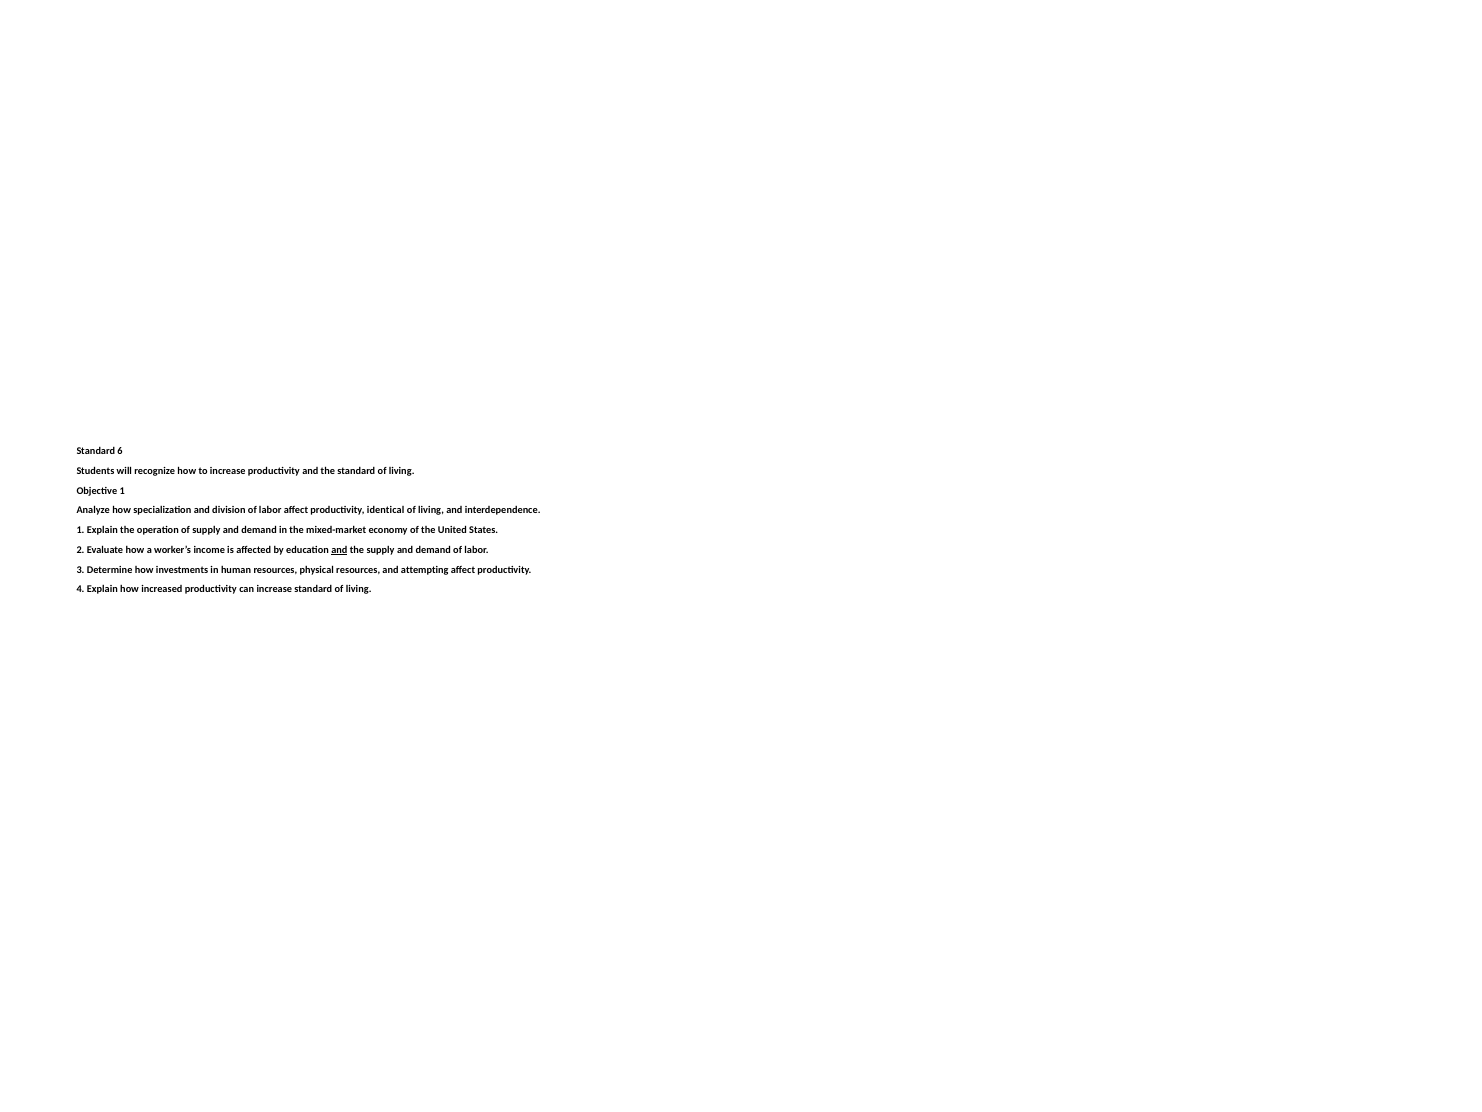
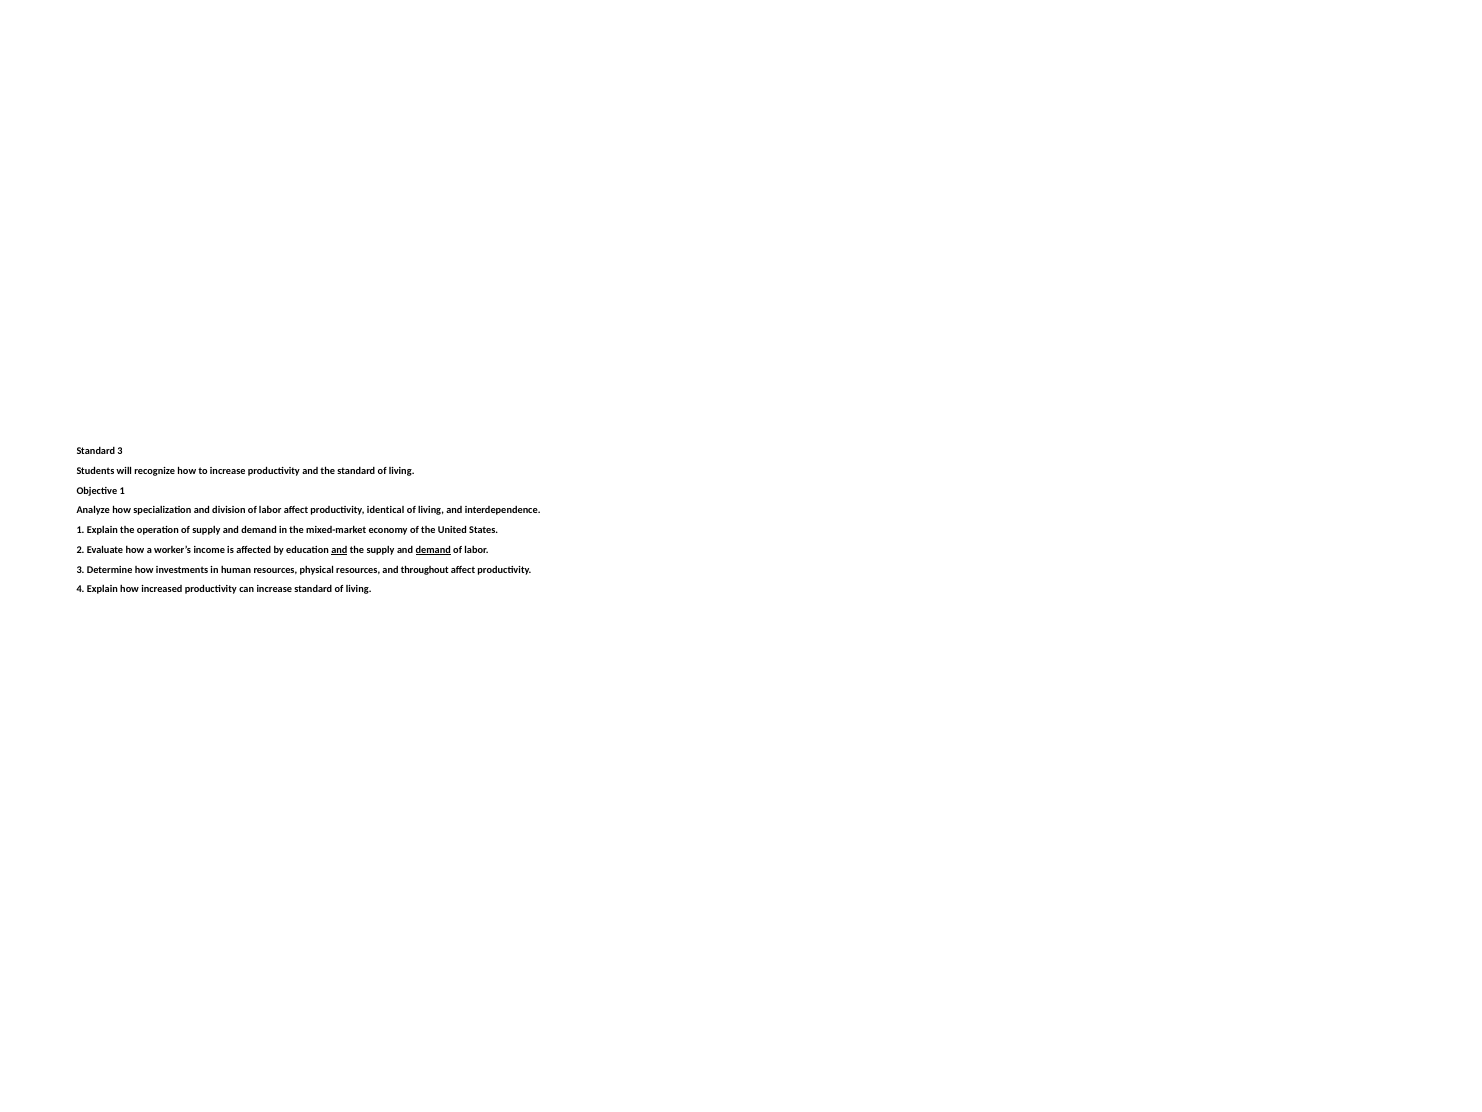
Standard 6: 6 -> 3
demand at (433, 550) underline: none -> present
attempting: attempting -> throughout
